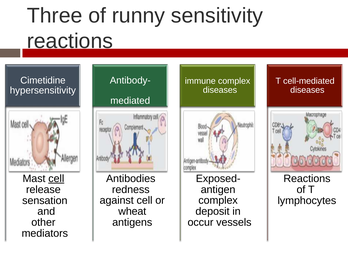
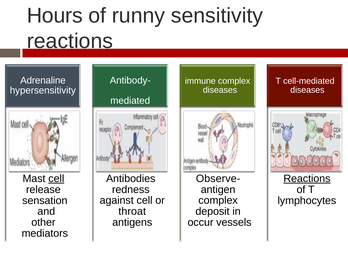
Three: Three -> Hours
Cimetidine: Cimetidine -> Adrenaline
Exposed-: Exposed- -> Observe-
Reactions at (307, 179) underline: none -> present
wheat: wheat -> throat
